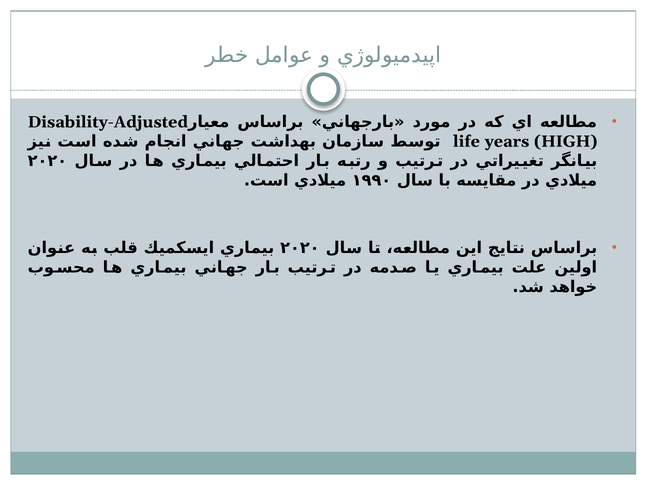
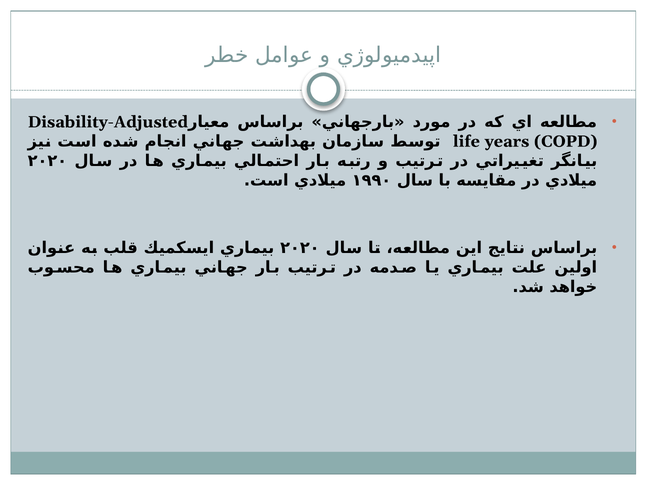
HIGH: HIGH -> COPD
